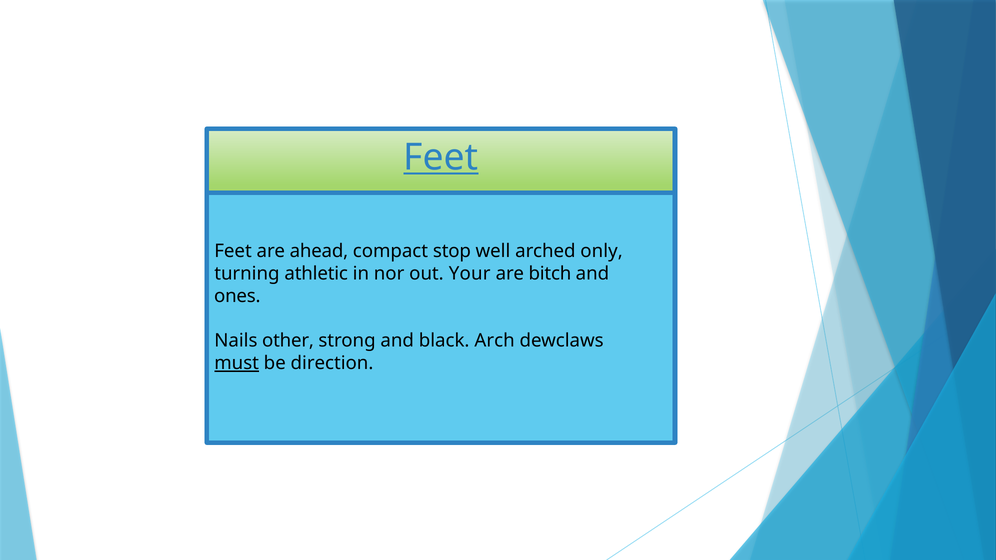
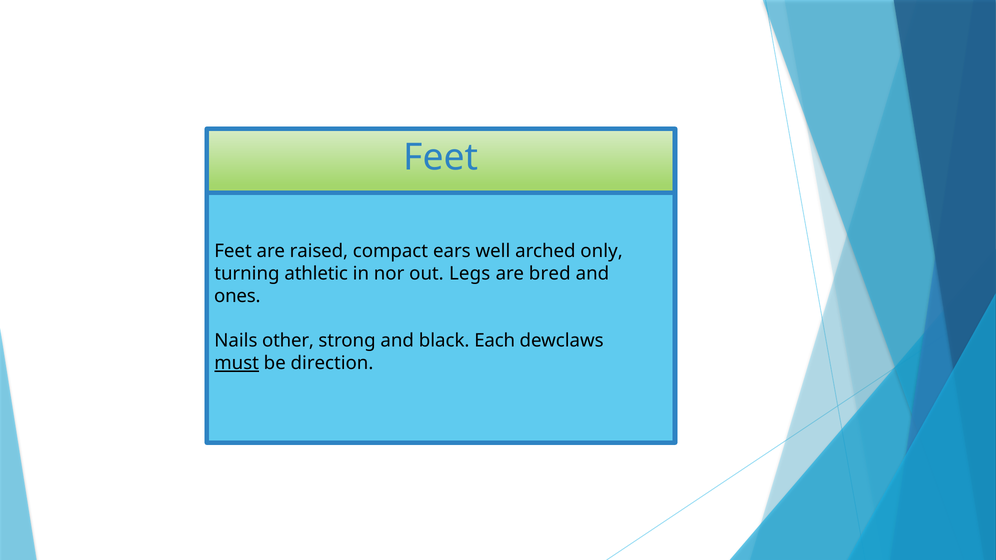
Feet at (441, 157) underline: present -> none
ahead: ahead -> raised
stop: stop -> ears
Your: Your -> Legs
bitch: bitch -> bred
Arch: Arch -> Each
